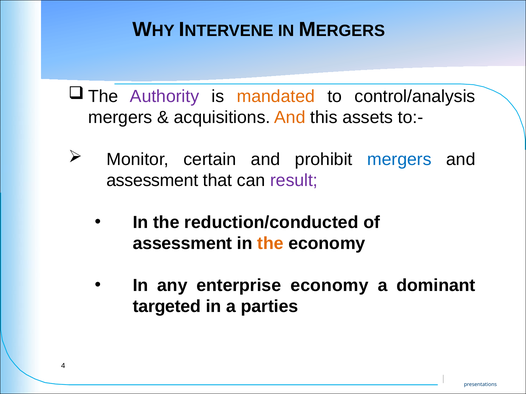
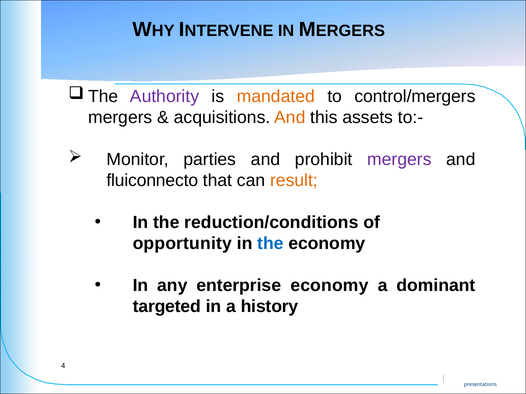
control/analysis: control/analysis -> control/mergers
certain: certain -> parties
mergers at (399, 160) colour: blue -> purple
assessment at (152, 181): assessment -> fluiconnecto
result colour: purple -> orange
reduction/conducted: reduction/conducted -> reduction/conditions
assessment at (182, 244): assessment -> opportunity
the at (270, 244) colour: orange -> blue
parties: parties -> history
